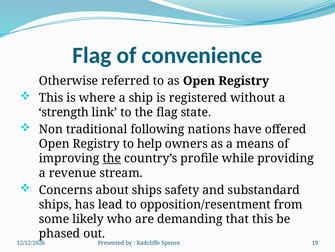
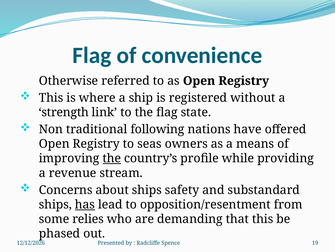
help: help -> seas
has underline: none -> present
likely: likely -> relies
